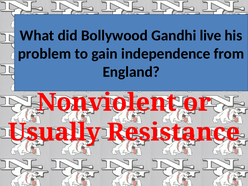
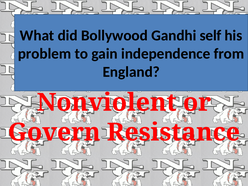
live: live -> self
Usually: Usually -> Govern
